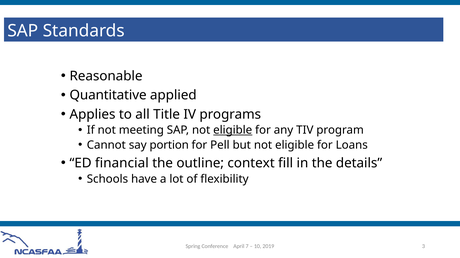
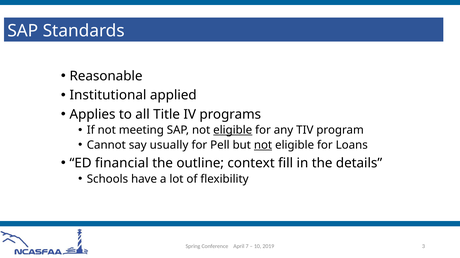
Quantitative: Quantitative -> Institutional
portion: portion -> usually
not at (263, 145) underline: none -> present
